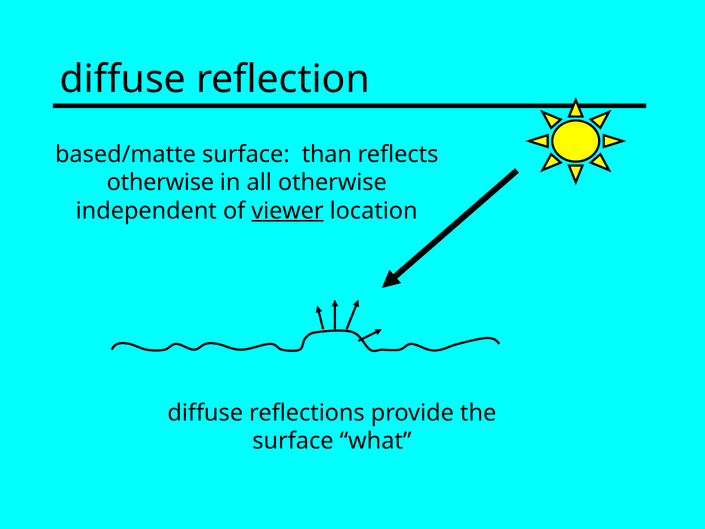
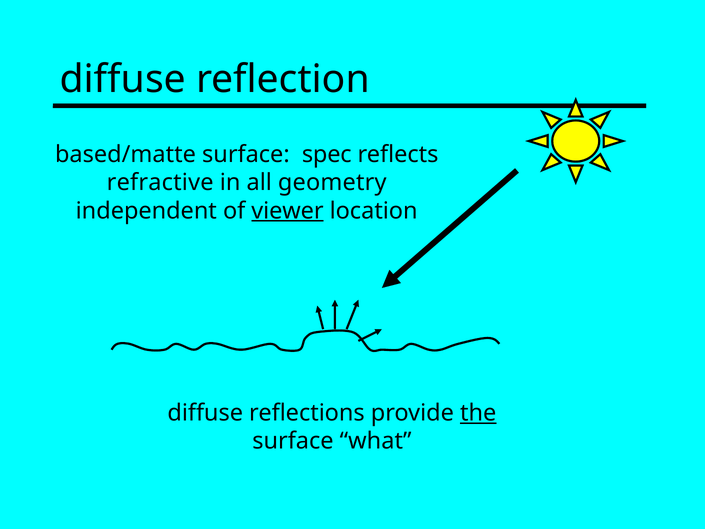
than: than -> spec
otherwise at (160, 183): otherwise -> refractive
all otherwise: otherwise -> geometry
the underline: none -> present
